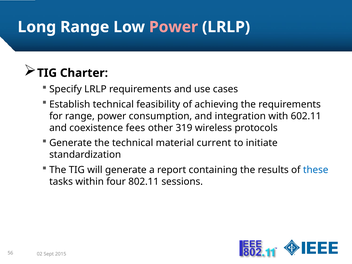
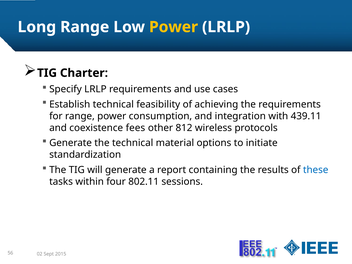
Power at (174, 27) colour: pink -> yellow
602.11: 602.11 -> 439.11
319: 319 -> 812
current: current -> options
